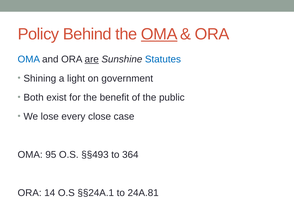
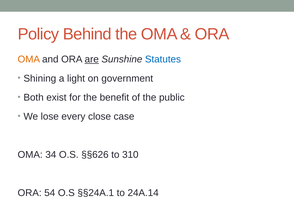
OMA at (159, 34) underline: present -> none
OMA at (29, 59) colour: blue -> orange
95: 95 -> 34
§§493: §§493 -> §§626
364: 364 -> 310
14: 14 -> 54
24A.81: 24A.81 -> 24A.14
